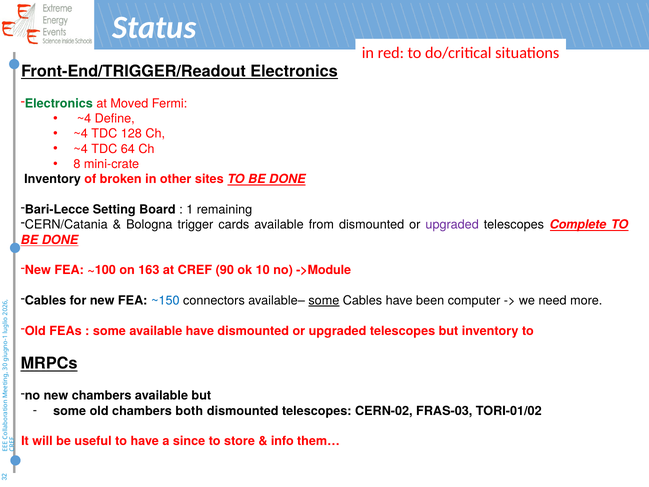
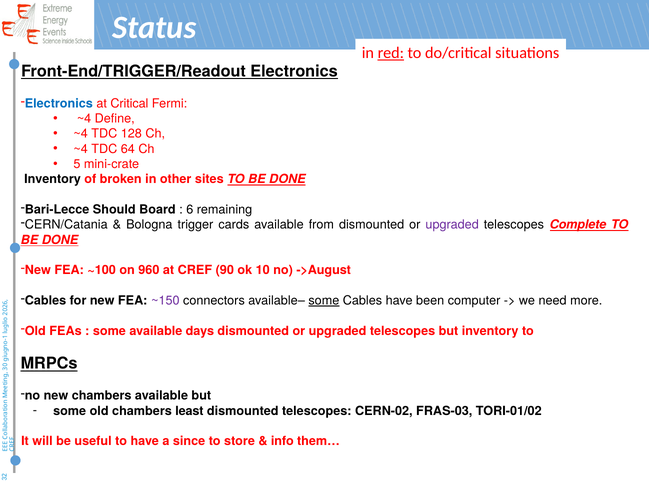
red underline: none -> present
Electronics at (59, 103) colour: green -> blue
Moved: Moved -> Critical
8: 8 -> 5
Setting: Setting -> Should
1 at (190, 209): 1 -> 6
163: 163 -> 960
->Module: ->Module -> ->August
~150 colour: blue -> purple
available have: have -> days
both: both -> least
